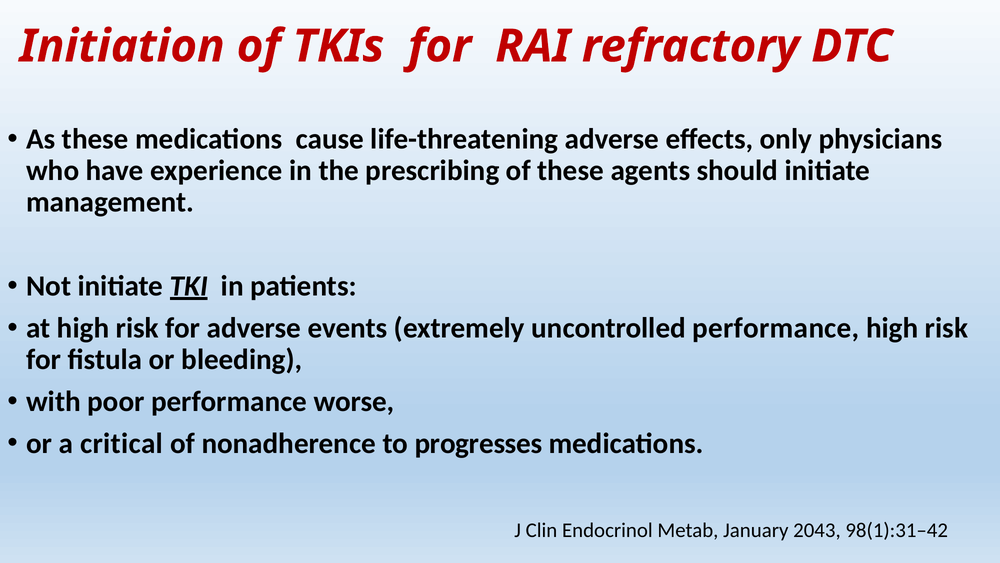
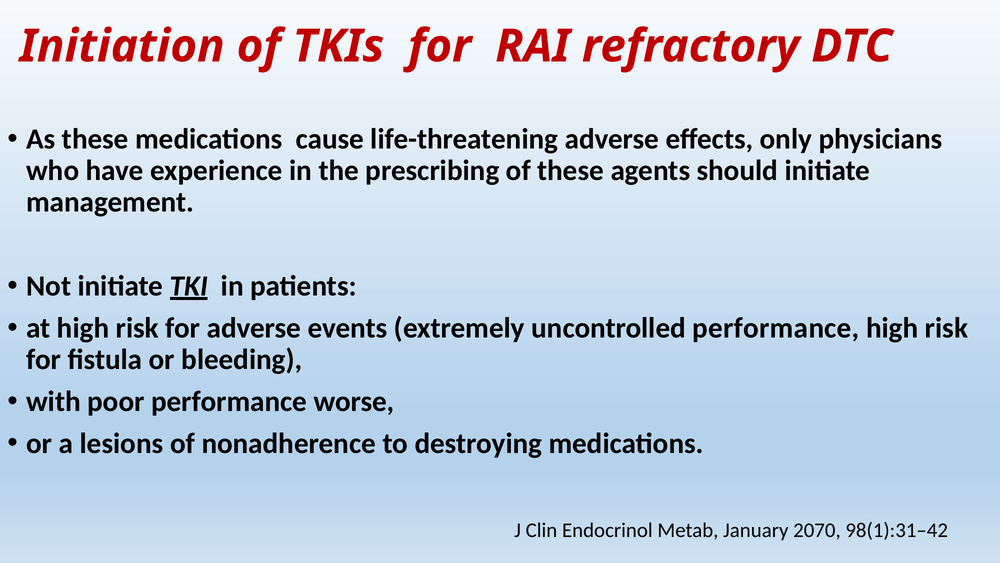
critical: critical -> lesions
progresses: progresses -> destroying
2043: 2043 -> 2070
